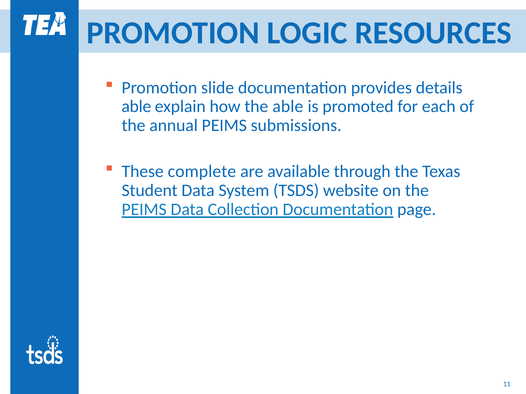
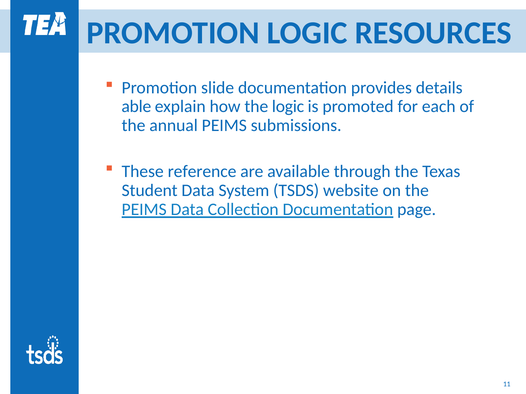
the able: able -> logic
complete: complete -> reference
